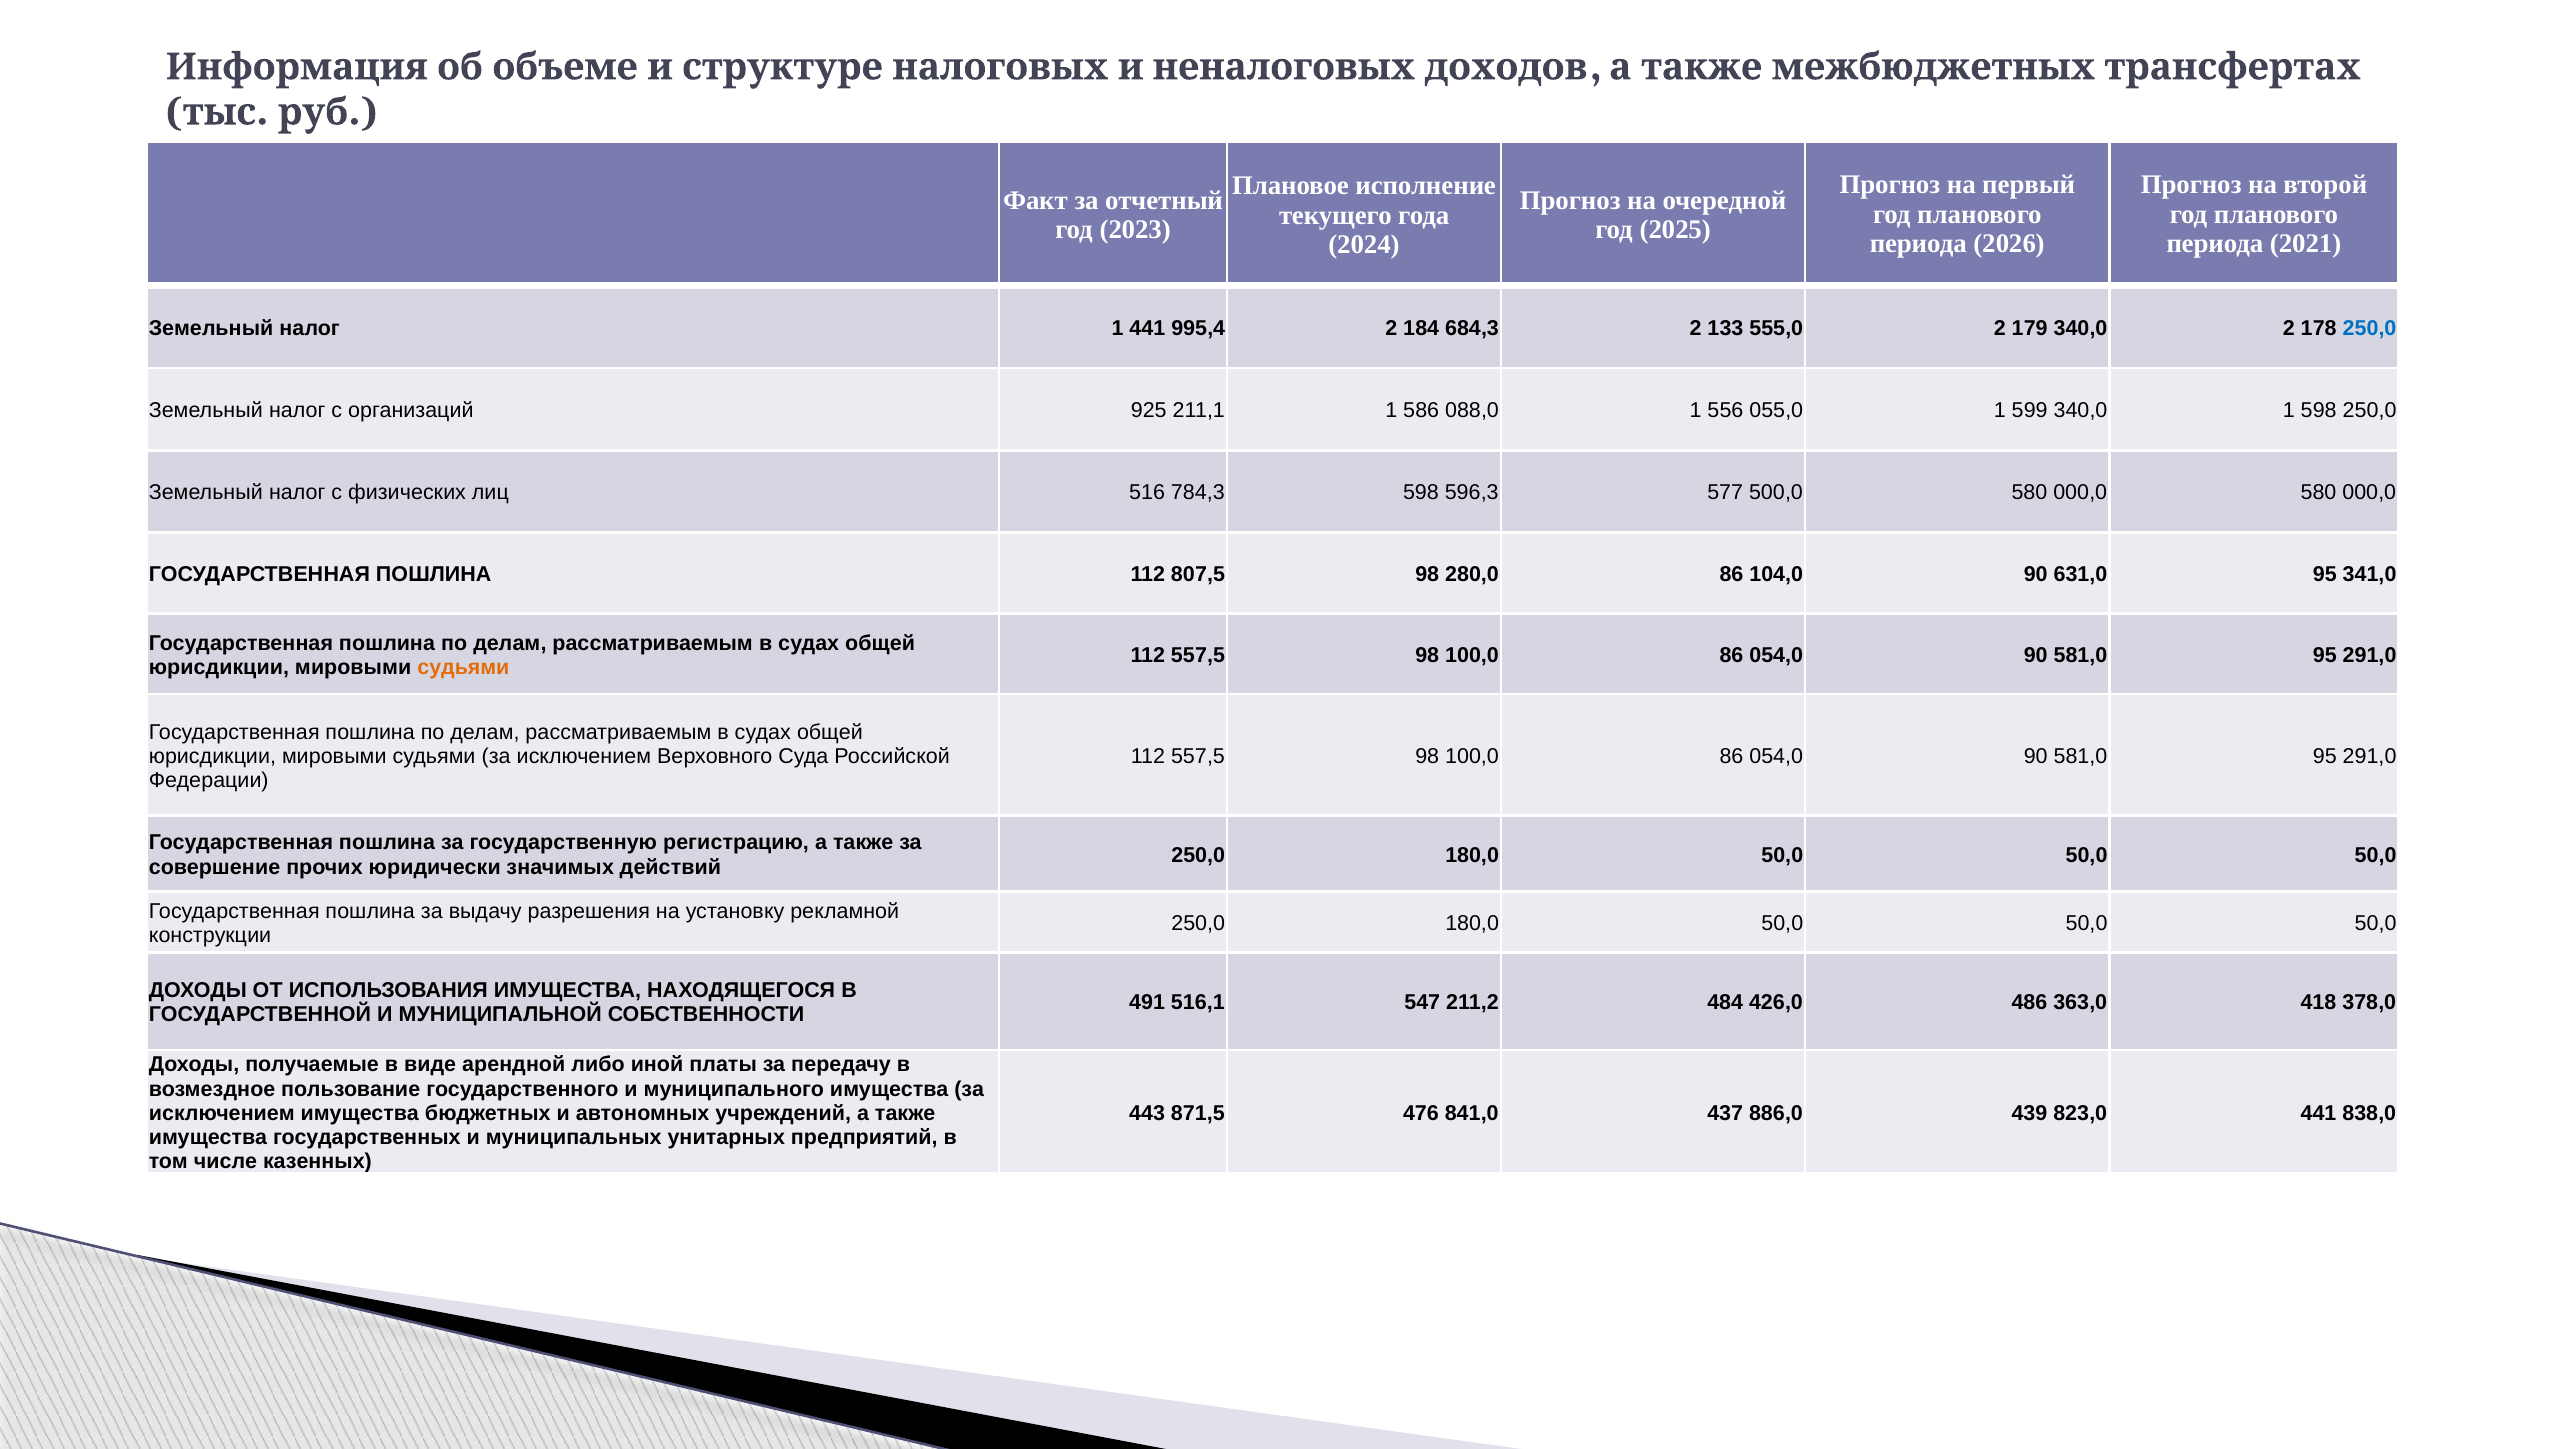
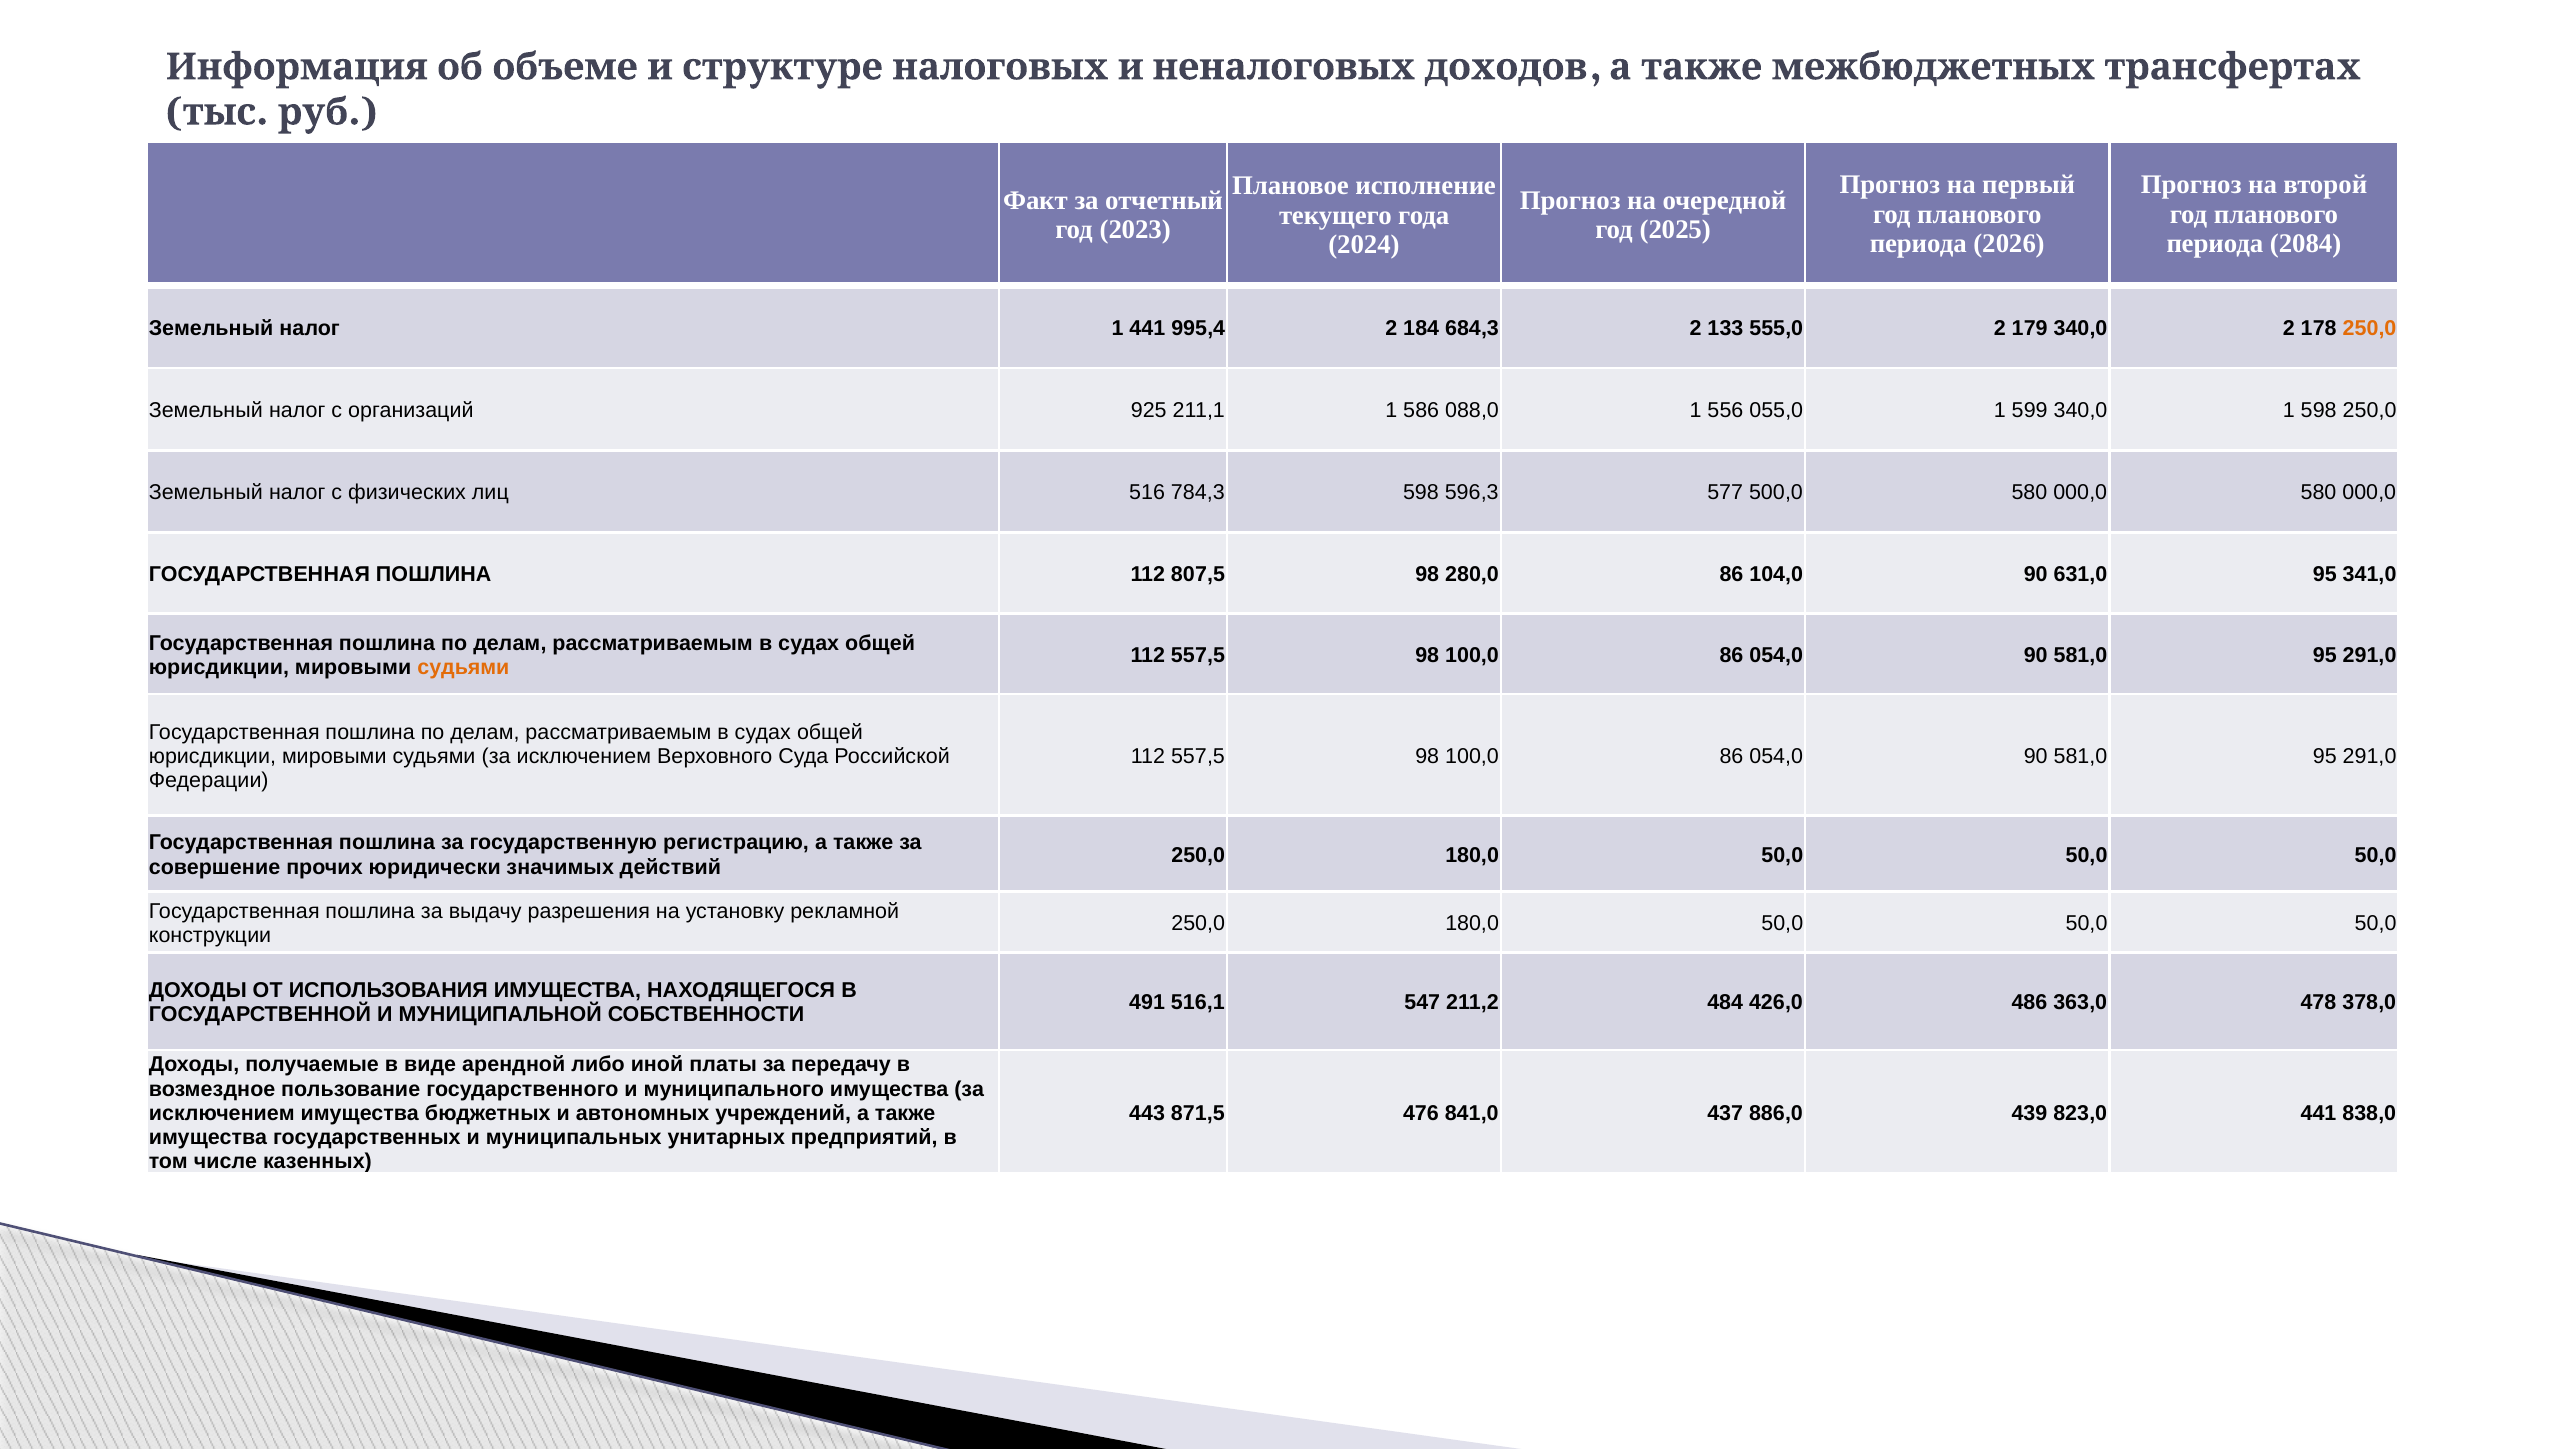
2021: 2021 -> 2084
250,0 at (2370, 328) colour: blue -> orange
418: 418 -> 478
